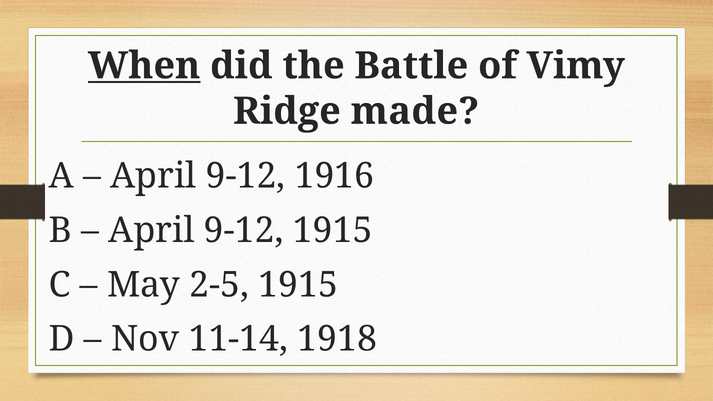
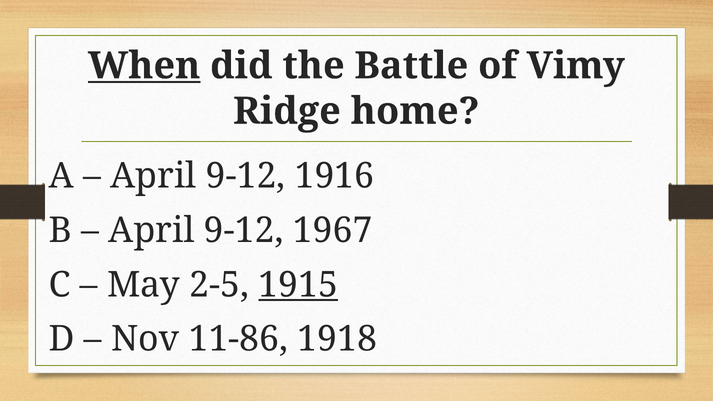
made: made -> home
9-12 1915: 1915 -> 1967
1915 at (298, 285) underline: none -> present
11-14: 11-14 -> 11-86
